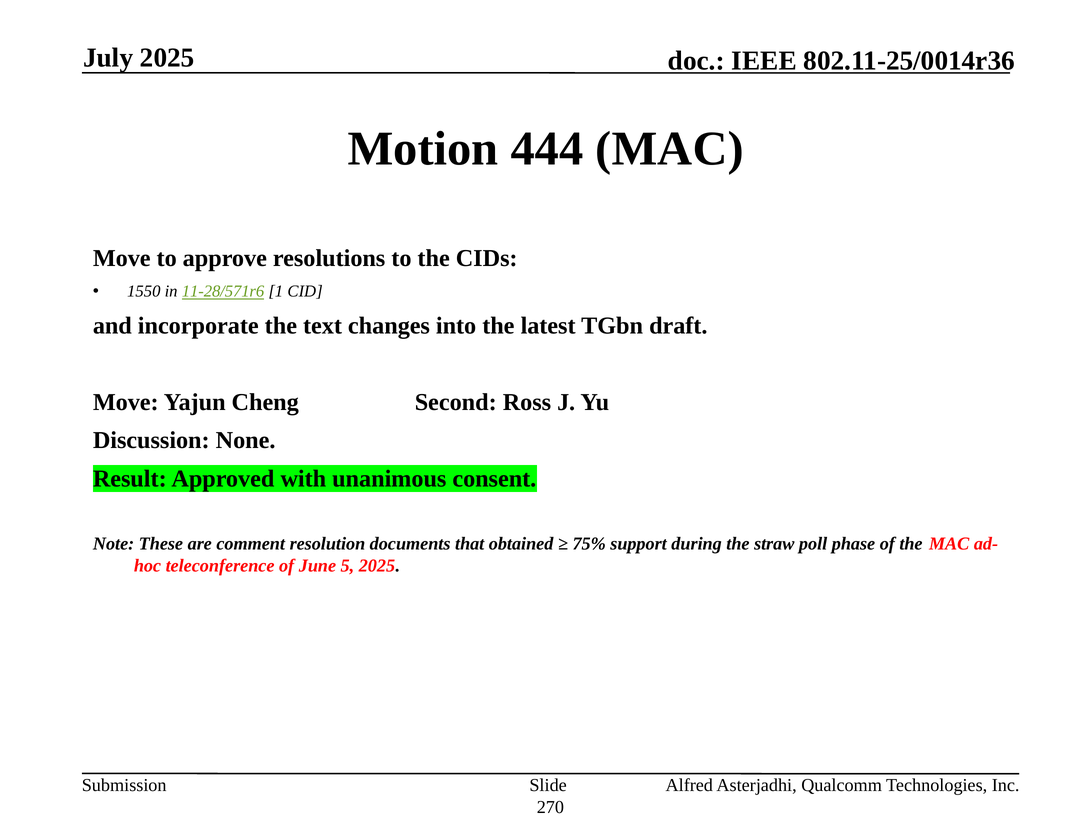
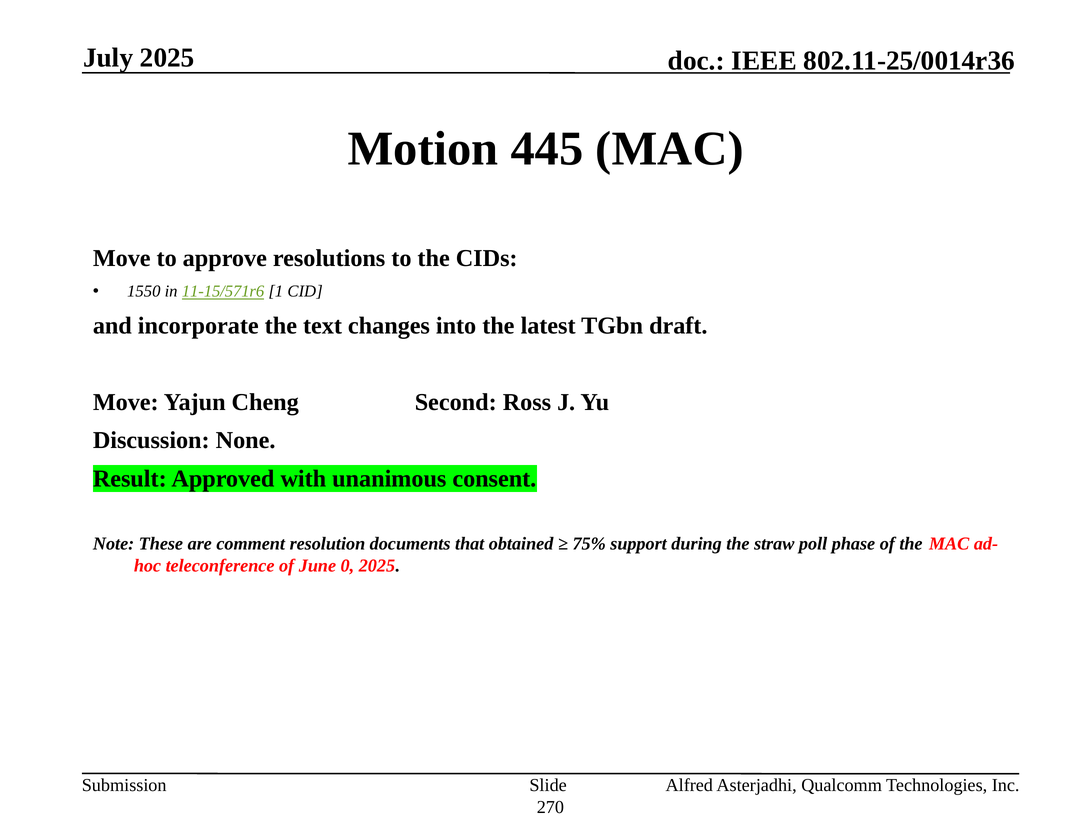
444: 444 -> 445
11-28/571r6: 11-28/571r6 -> 11-15/571r6
5: 5 -> 0
